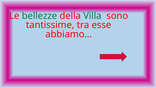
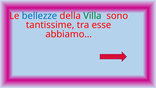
bellezze colour: green -> blue
